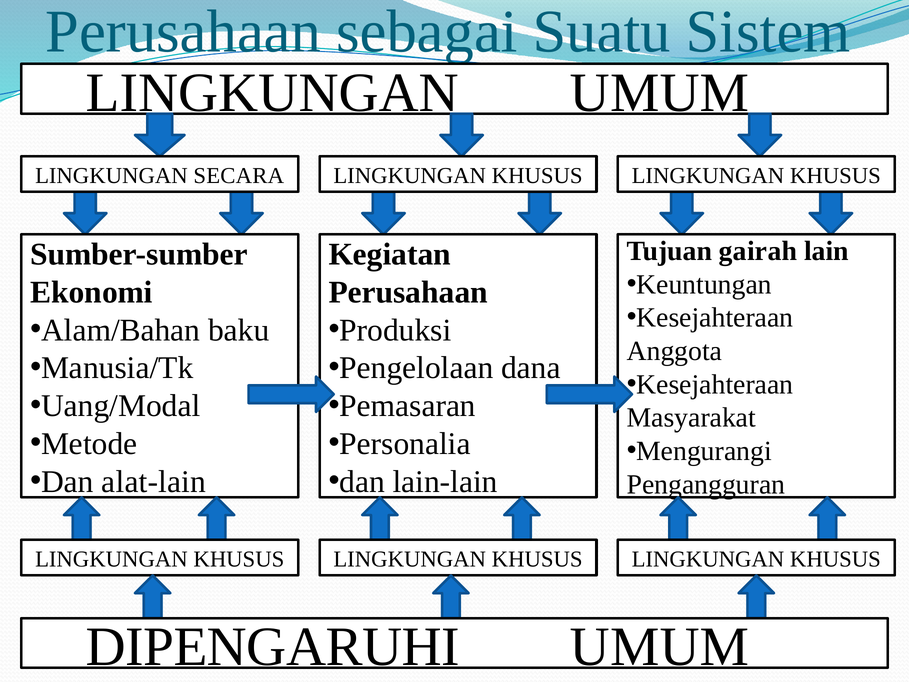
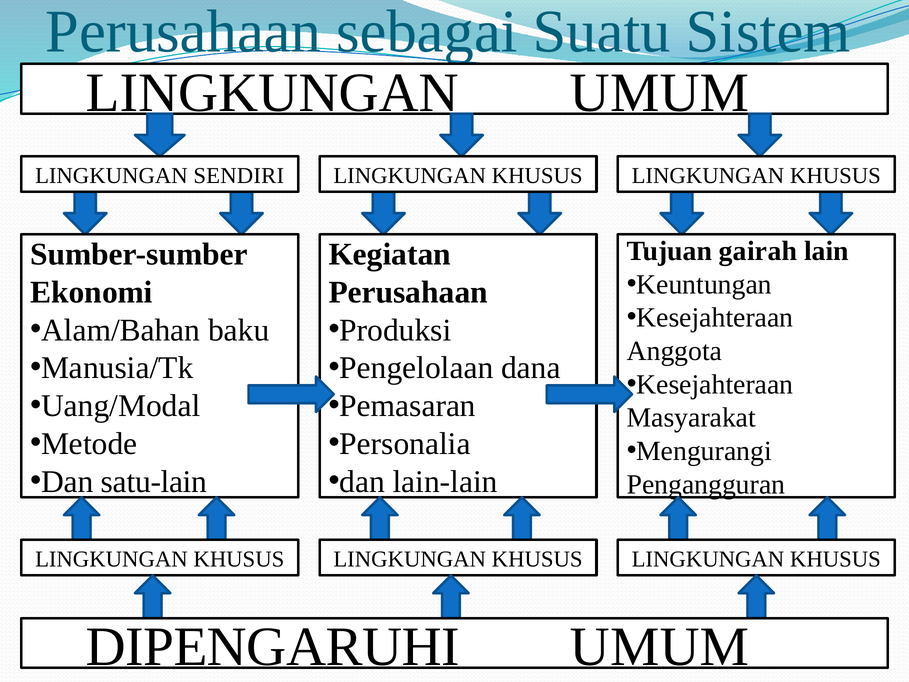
SECARA: SECARA -> SENDIRI
alat-lain: alat-lain -> satu-lain
